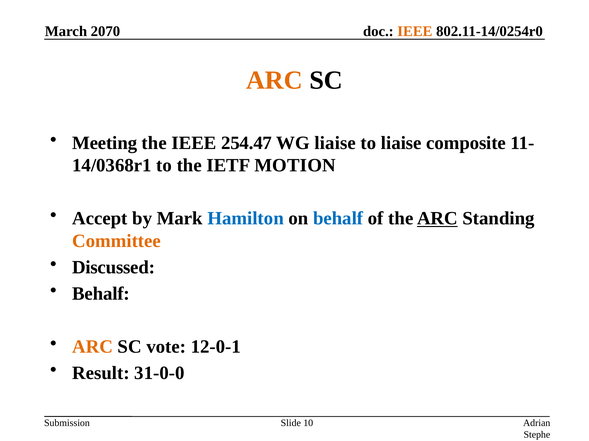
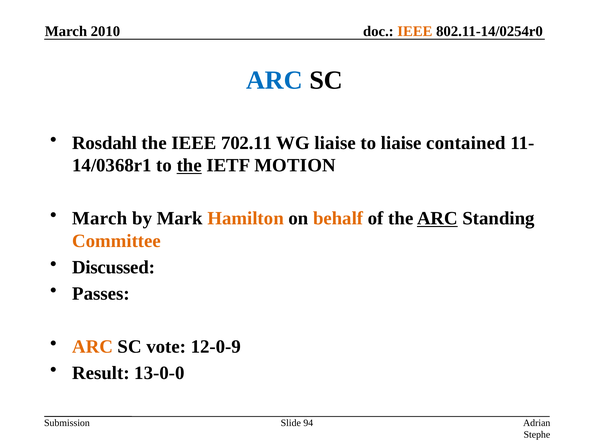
2070: 2070 -> 2010
ARC at (274, 80) colour: orange -> blue
Meeting: Meeting -> Rosdahl
254.47: 254.47 -> 702.11
composite: composite -> contained
the at (189, 166) underline: none -> present
Accept at (100, 219): Accept -> March
Hamilton colour: blue -> orange
behalf at (338, 219) colour: blue -> orange
Behalf at (101, 294): Behalf -> Passes
12-0-1: 12-0-1 -> 12-0-9
31-0-0: 31-0-0 -> 13-0-0
10: 10 -> 94
